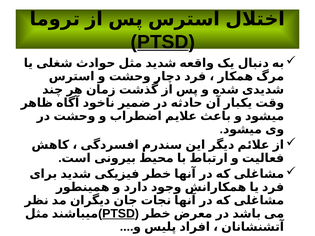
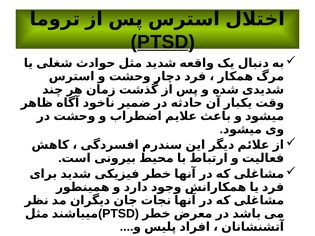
PTSD at (119, 214) underline: present -> none
